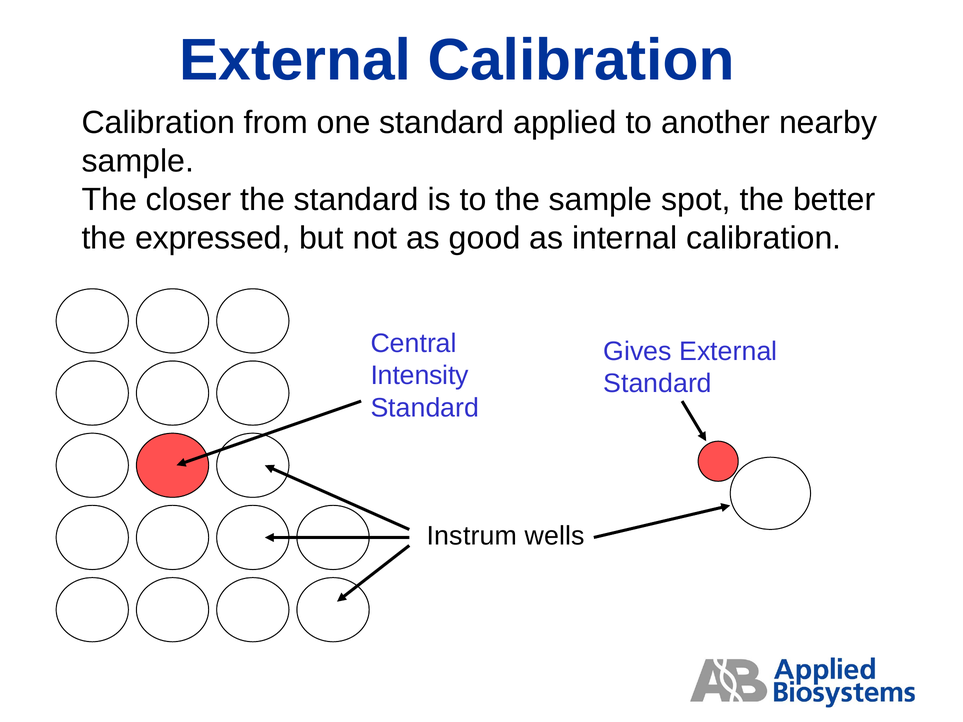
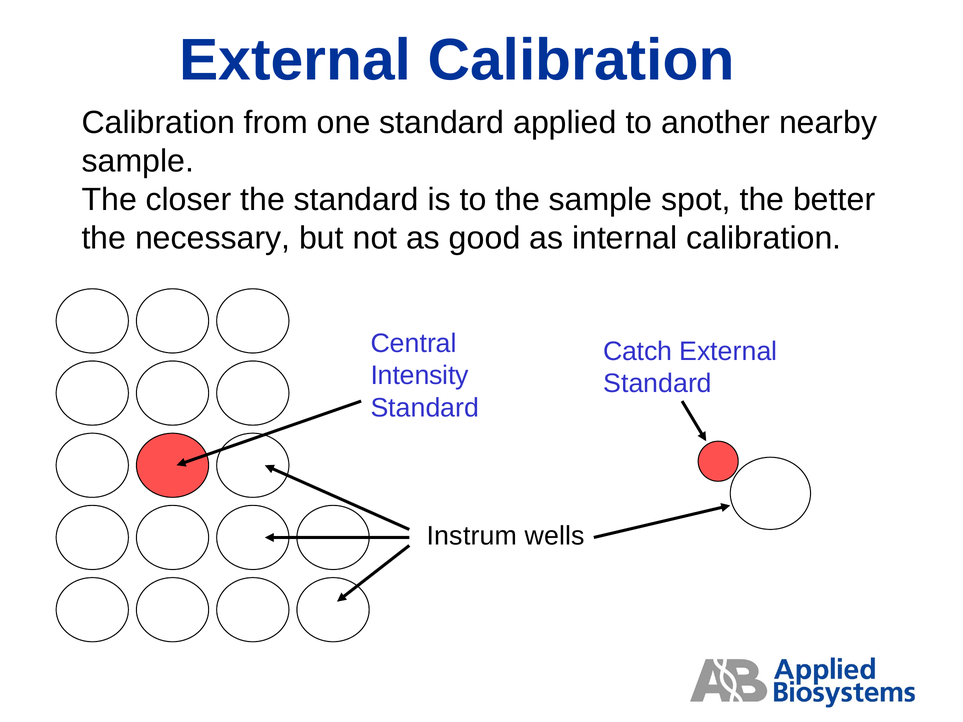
expressed: expressed -> necessary
Gives: Gives -> Catch
